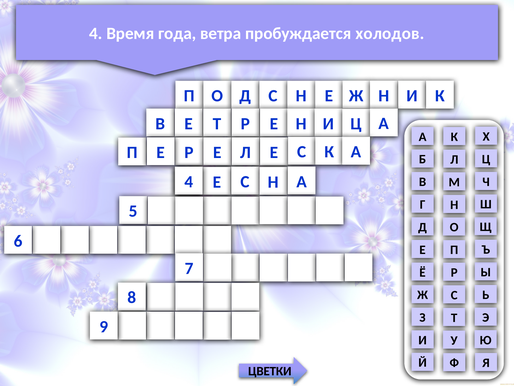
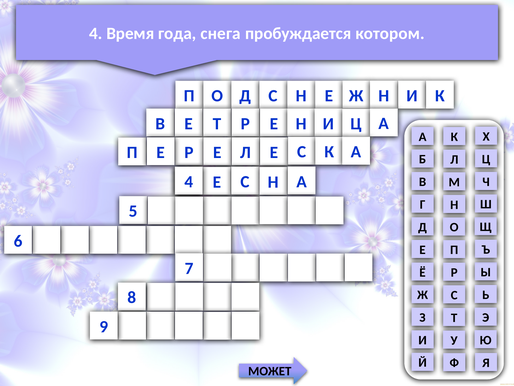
ветра: ветра -> снега
холодов: холодов -> котором
ЦВЕТКИ: ЦВЕТКИ -> МОЖЕТ
